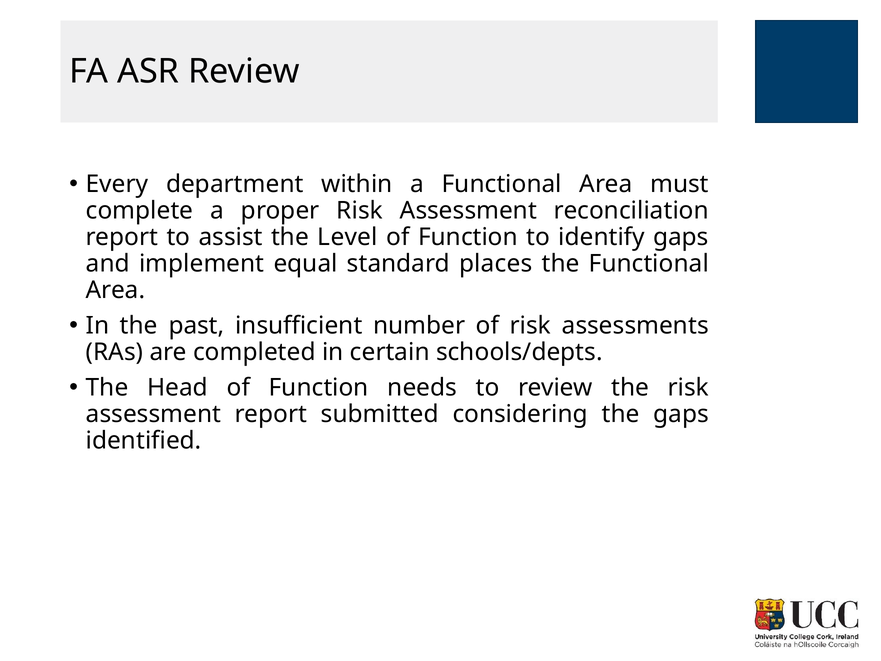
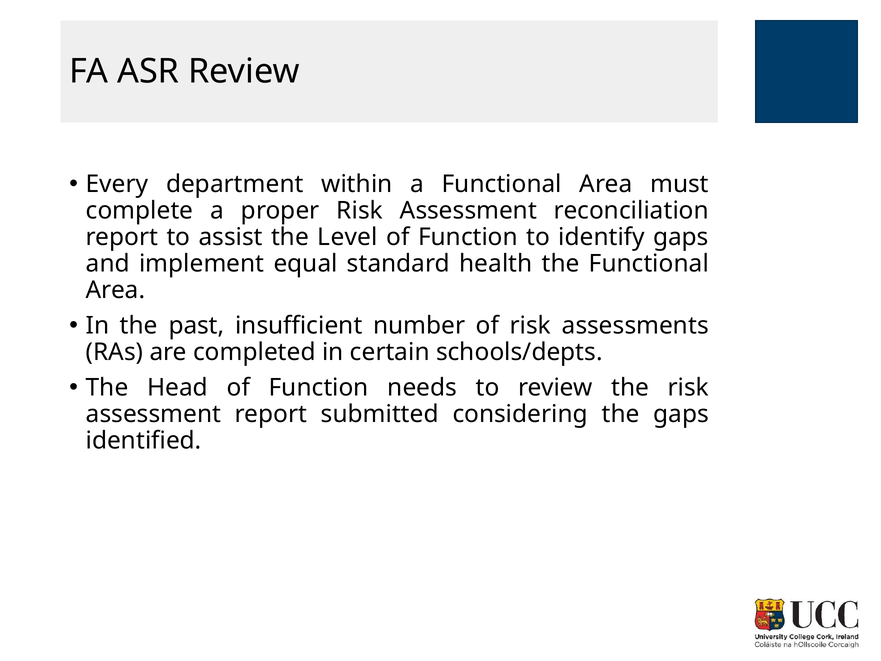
places: places -> health
